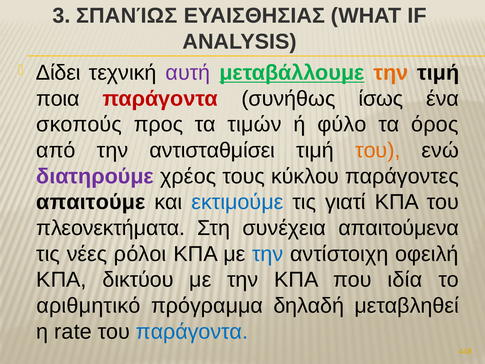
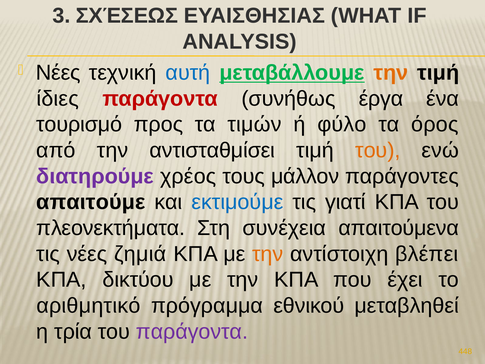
ΣΠΑΝΊΩΣ: ΣΠΑΝΊΩΣ -> ΣΧΈΣΕΩΣ
Δίδει at (58, 73): Δίδει -> Νέες
αυτή colour: purple -> blue
ποια: ποια -> ίδιες
ίσως: ίσως -> έργα
σκοπούς: σκοπούς -> τουρισμό
κύκλου: κύκλου -> μάλλον
ρόλοι: ρόλοι -> ζημιά
την at (268, 254) colour: blue -> orange
οφειλή: οφειλή -> βλέπει
ιδία: ιδία -> έχει
δηλαδή: δηλαδή -> εθνικού
rate: rate -> τρία
παράγοντα at (192, 331) colour: blue -> purple
